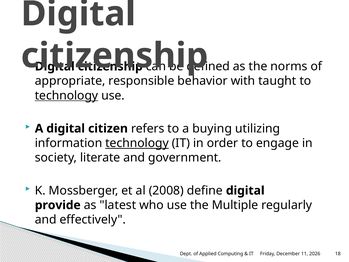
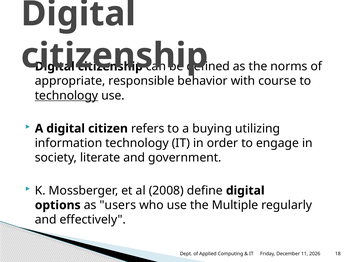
taught: taught -> course
technology at (137, 143) underline: present -> none
provide: provide -> options
latest: latest -> users
